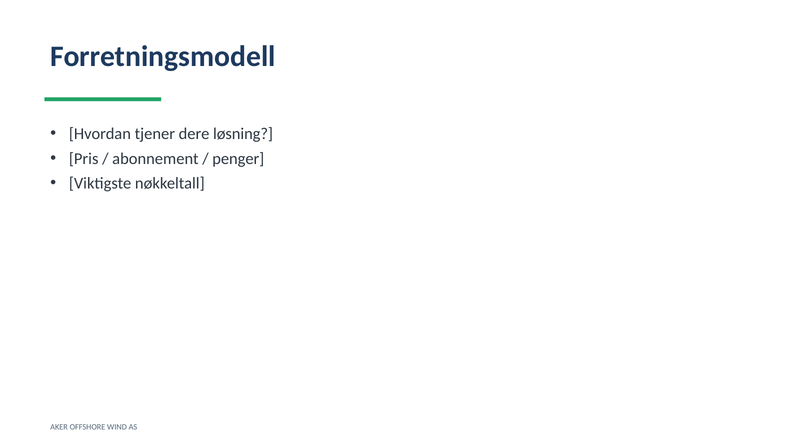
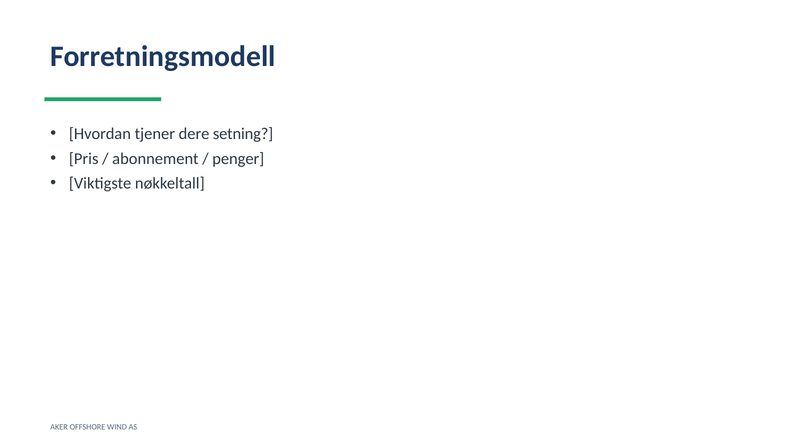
løsning: løsning -> setning
